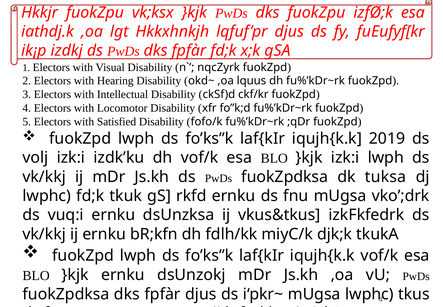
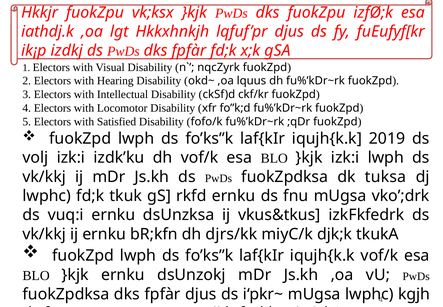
fdlh/kk: fdlh/kk -> djrs/kk
tkus: tkus -> kgjh
